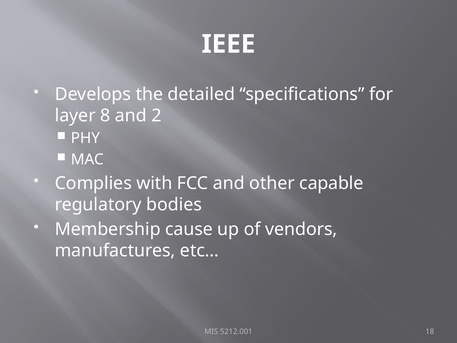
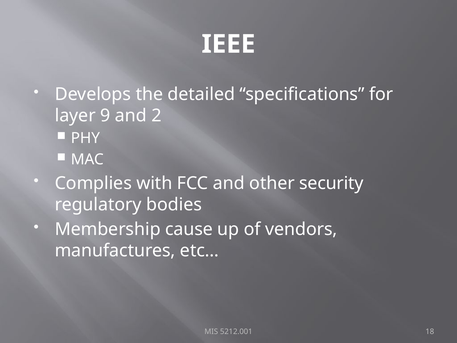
8: 8 -> 9
capable: capable -> security
